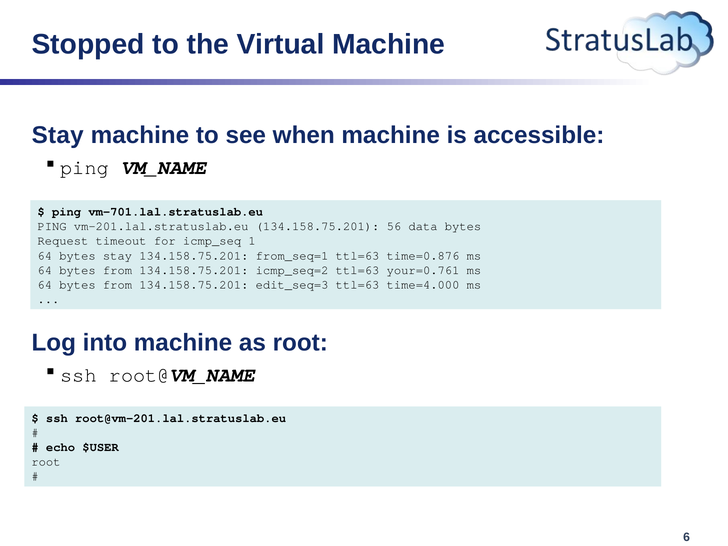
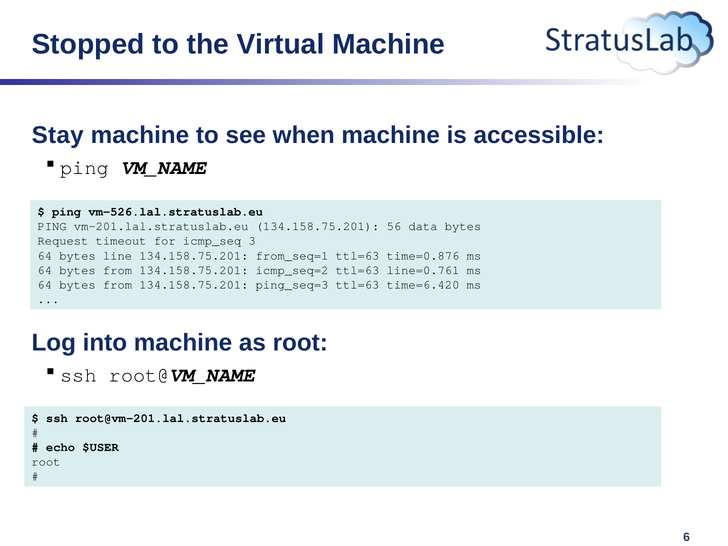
vm-701.lal.stratuslab.eu: vm-701.lal.stratuslab.eu -> vm-526.lal.stratuslab.eu
1: 1 -> 3
bytes stay: stay -> line
your=0.761: your=0.761 -> line=0.761
edit_seq=3: edit_seq=3 -> ping_seq=3
time=4.000: time=4.000 -> time=6.420
